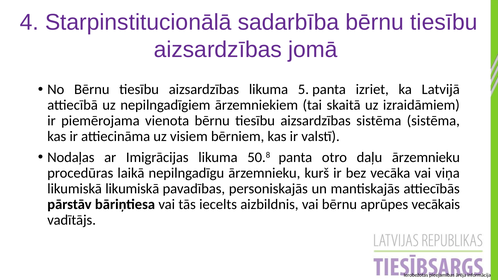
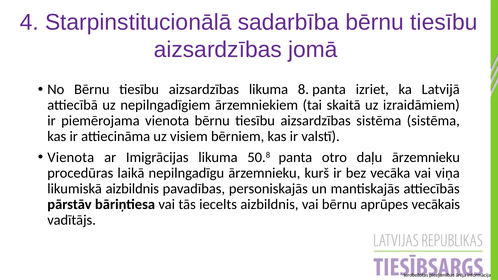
5: 5 -> 8
Nodaļas at (71, 157): Nodaļas -> Vienota
likumiskā likumiskā: likumiskā -> aizbildnis
